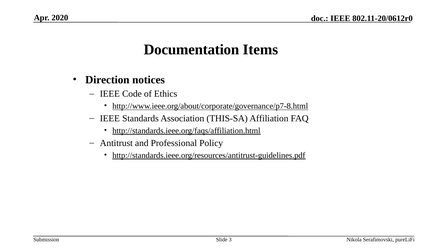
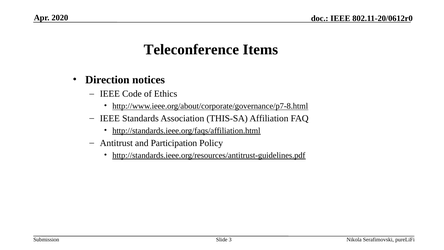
Documentation: Documentation -> Teleconference
Professional: Professional -> Participation
